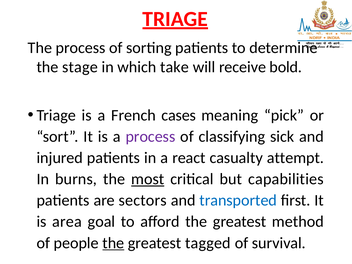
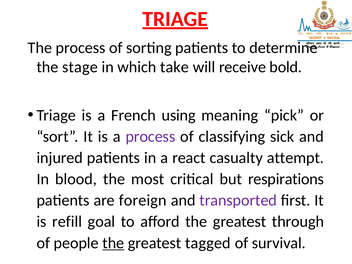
cases: cases -> using
burns: burns -> blood
most underline: present -> none
capabilities: capabilities -> respirations
sectors: sectors -> foreign
transported colour: blue -> purple
area: area -> refill
method: method -> through
